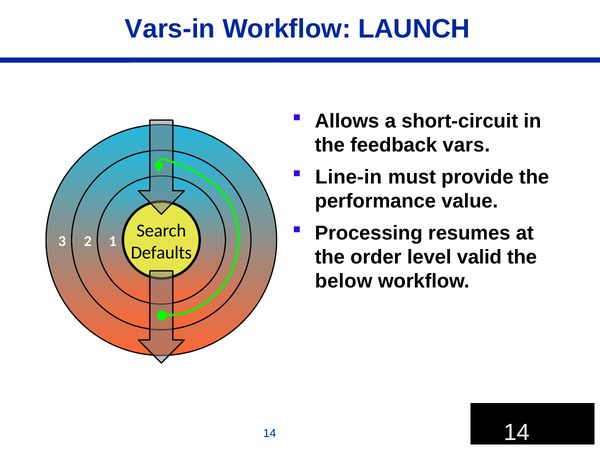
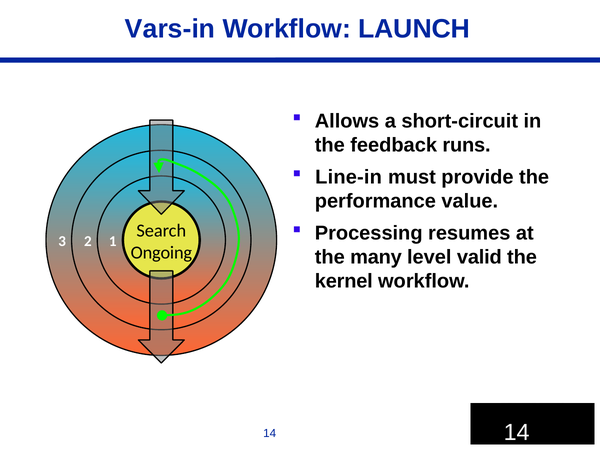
vars: vars -> runs
Defaults: Defaults -> Ongoing
order: order -> many
below: below -> kernel
